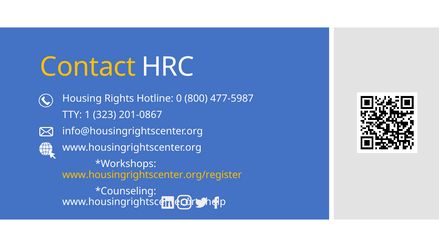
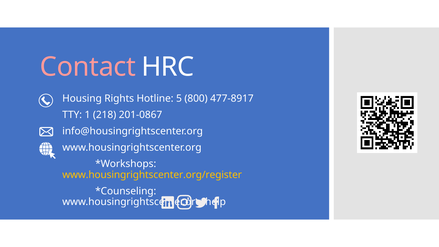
Contact colour: yellow -> pink
0: 0 -> 5
477-5987: 477-5987 -> 477-8917
323: 323 -> 218
